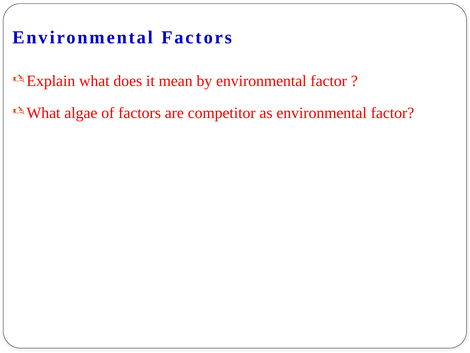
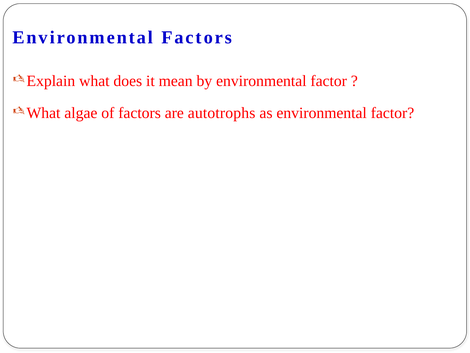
competitor: competitor -> autotrophs
